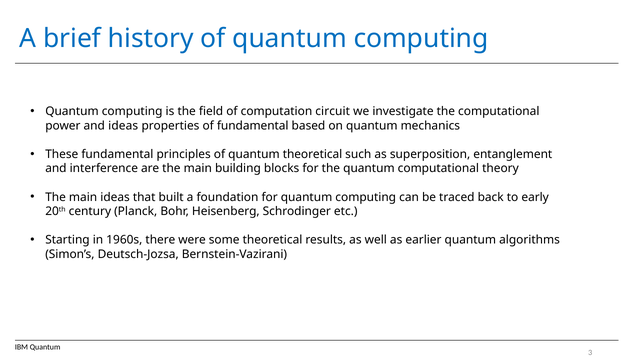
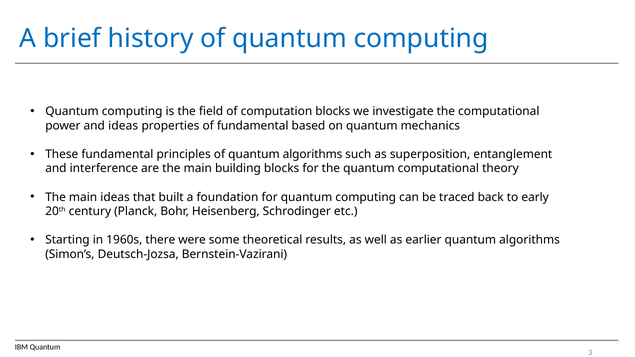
computation circuit: circuit -> blocks
of quantum theoretical: theoretical -> algorithms
